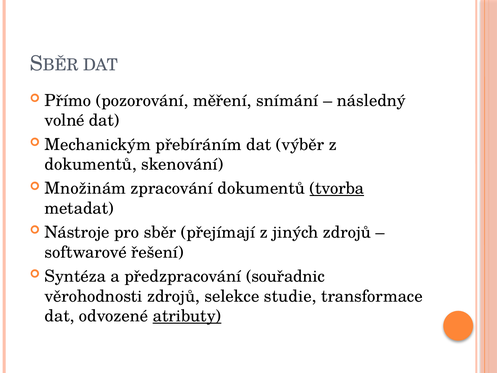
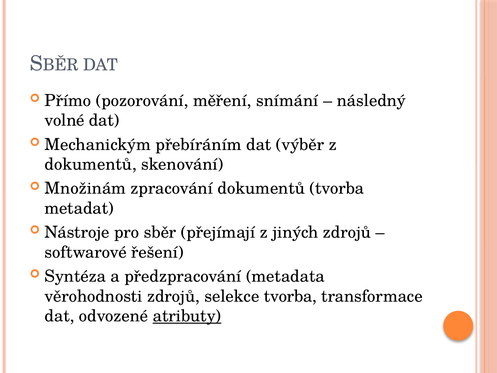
tvorba at (337, 188) underline: present -> none
souřadnic: souřadnic -> metadata
selekce studie: studie -> tvorba
